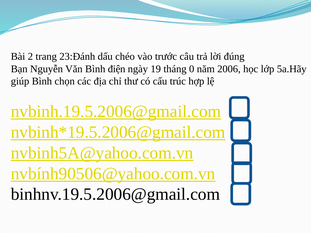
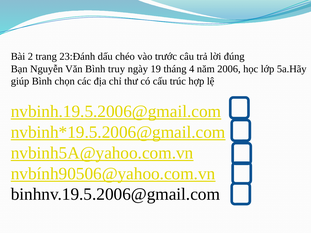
điện: điện -> truy
0: 0 -> 4
